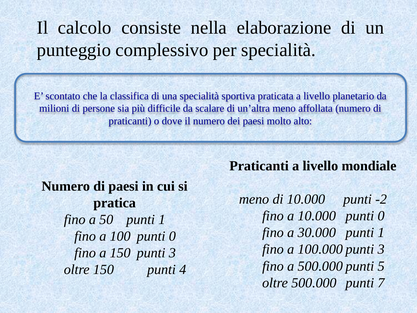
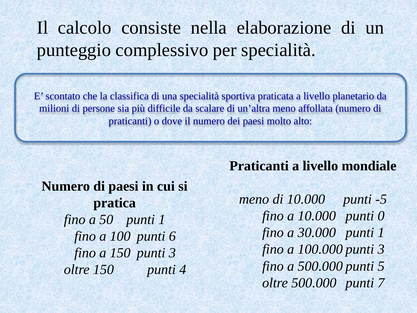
-2: -2 -> -5
100 punti 0: 0 -> 6
